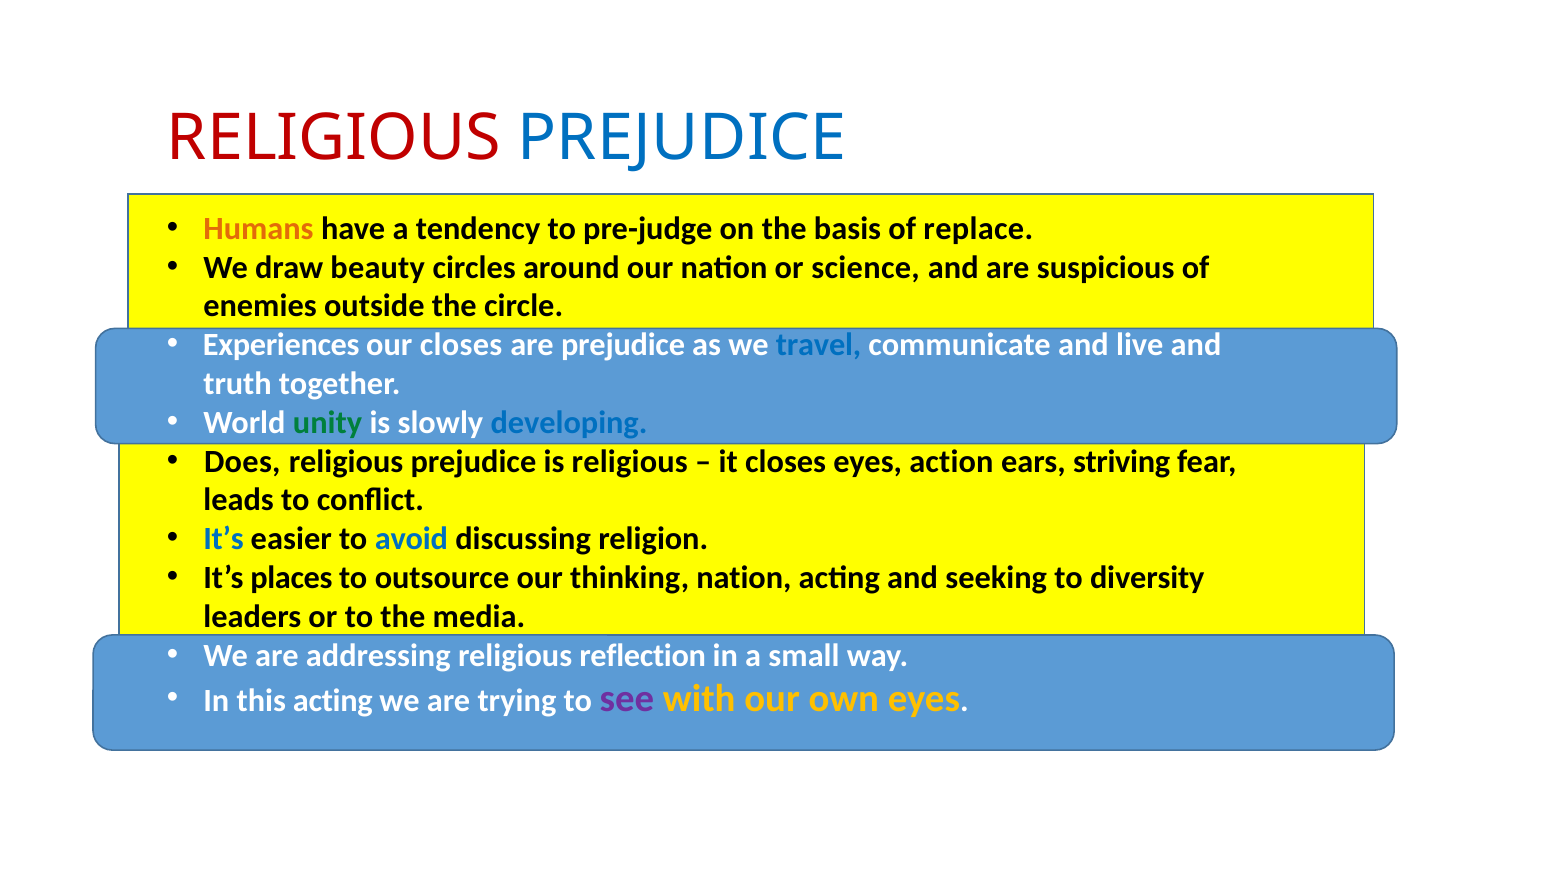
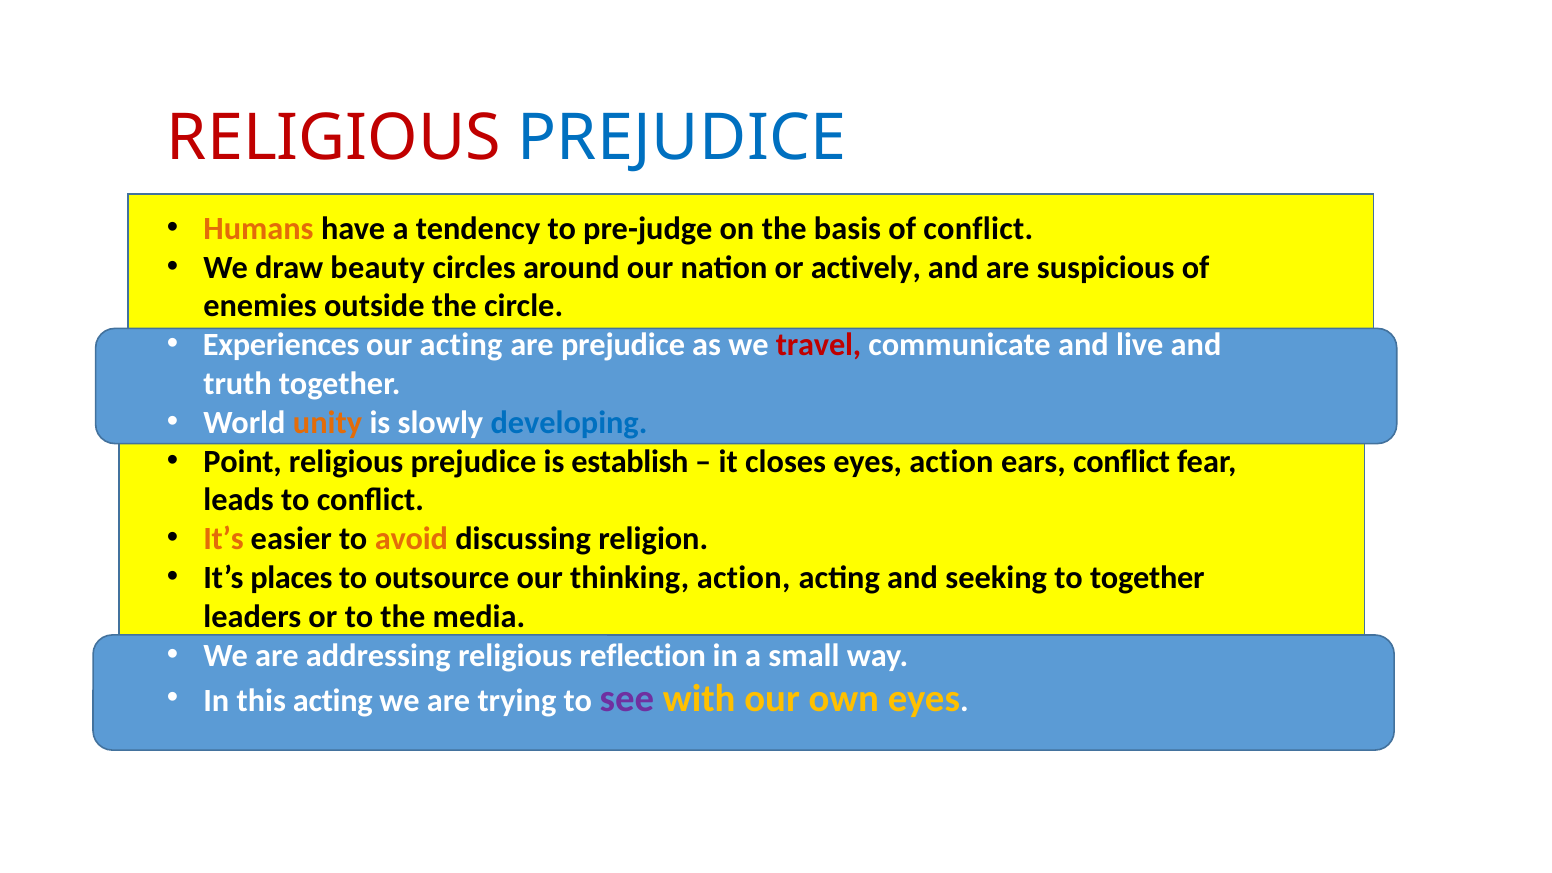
of replace: replace -> conflict
science: science -> actively
our closes: closes -> acting
travel colour: blue -> red
unity colour: green -> orange
Does: Does -> Point
is religious: religious -> establish
ears striving: striving -> conflict
It’s at (224, 539) colour: blue -> orange
avoid colour: blue -> orange
thinking nation: nation -> action
to diversity: diversity -> together
